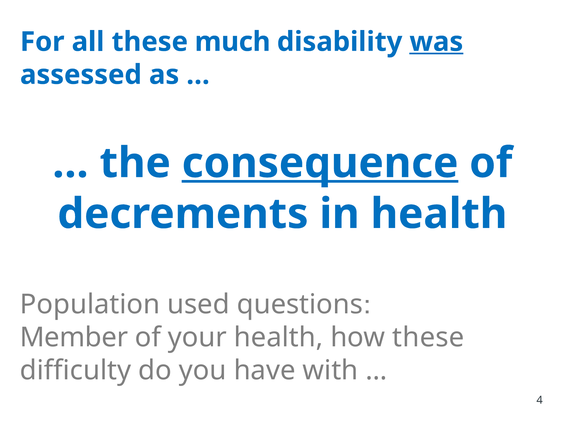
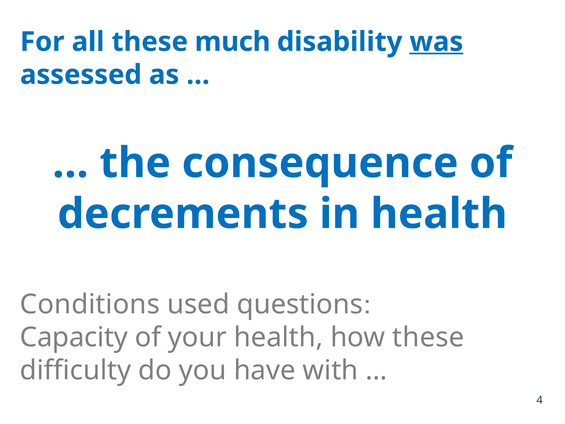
consequence underline: present -> none
Population: Population -> Conditions
Member: Member -> Capacity
